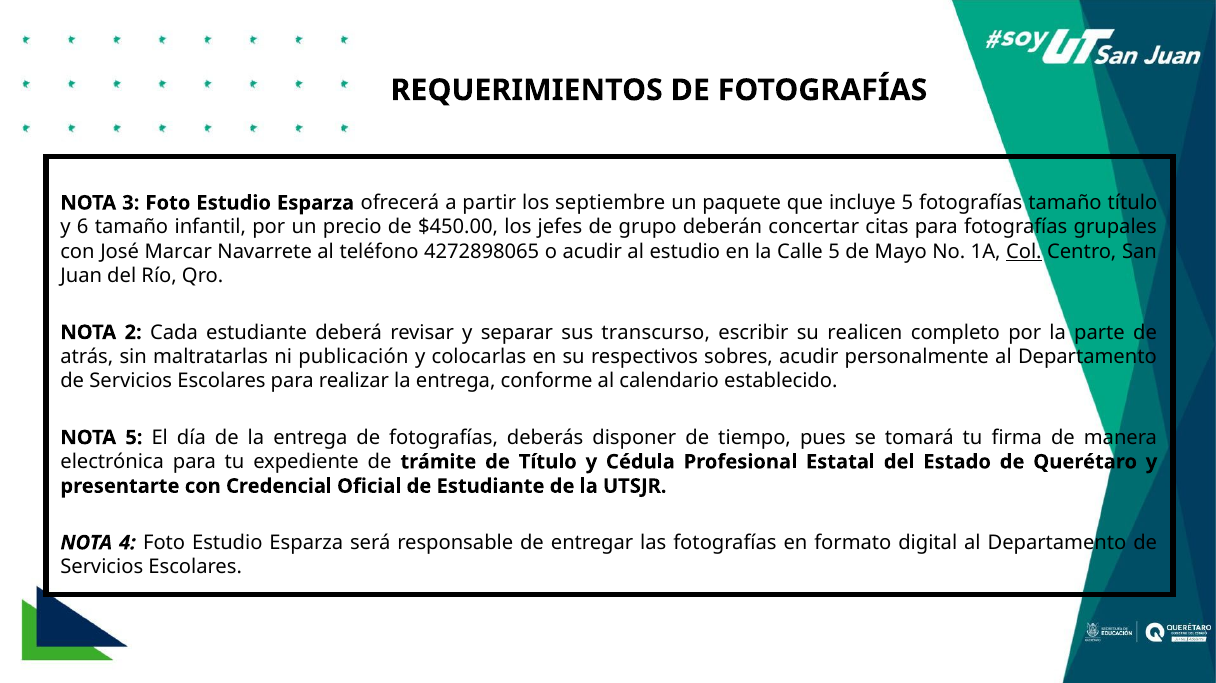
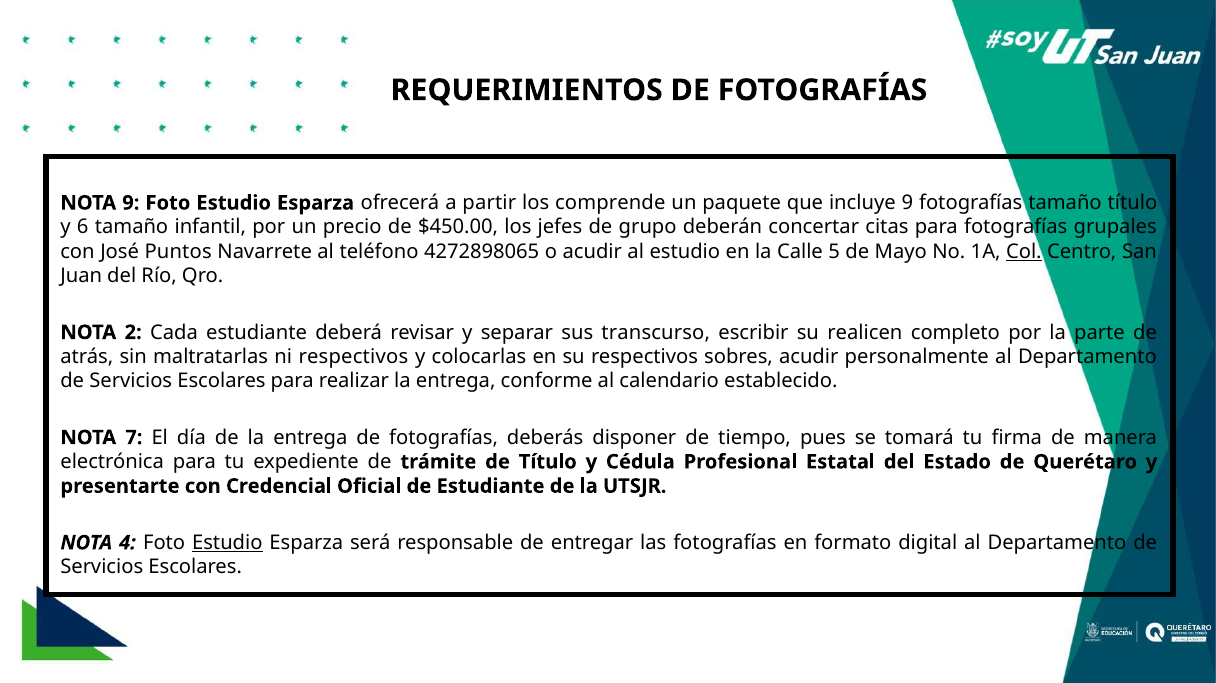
NOTA 3: 3 -> 9
septiembre: septiembre -> comprende
incluye 5: 5 -> 9
Marcar: Marcar -> Puntos
ni publicación: publicación -> respectivos
NOTA 5: 5 -> 7
Estudio at (227, 542) underline: none -> present
